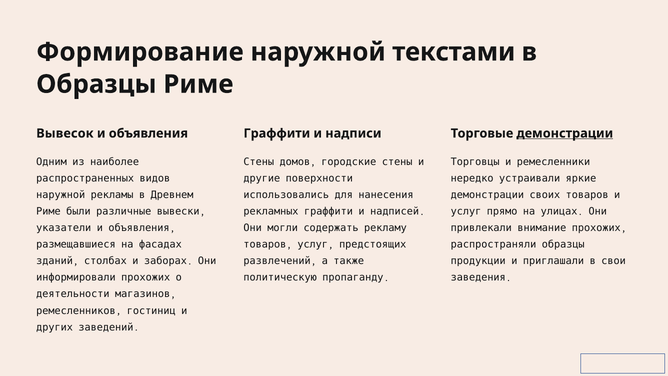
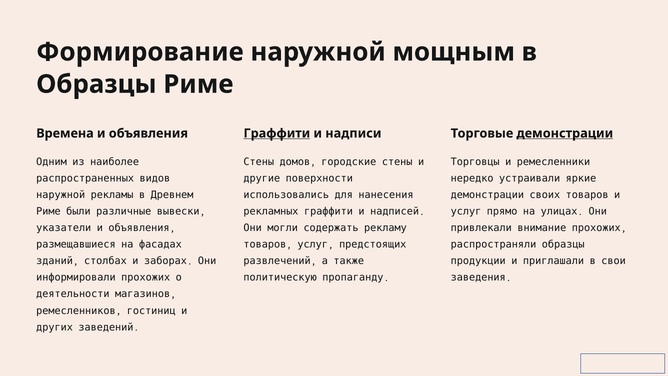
текстами: текстами -> мощным
Вывесок: Вывесок -> Времена
Граффити at (277, 133) underline: none -> present
